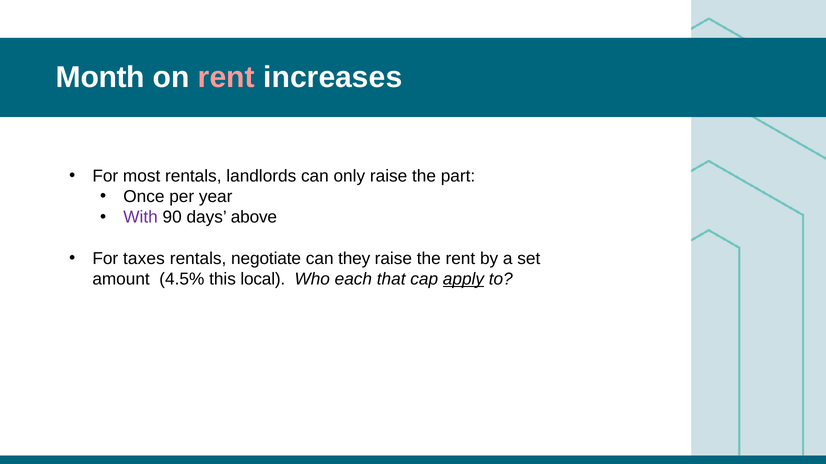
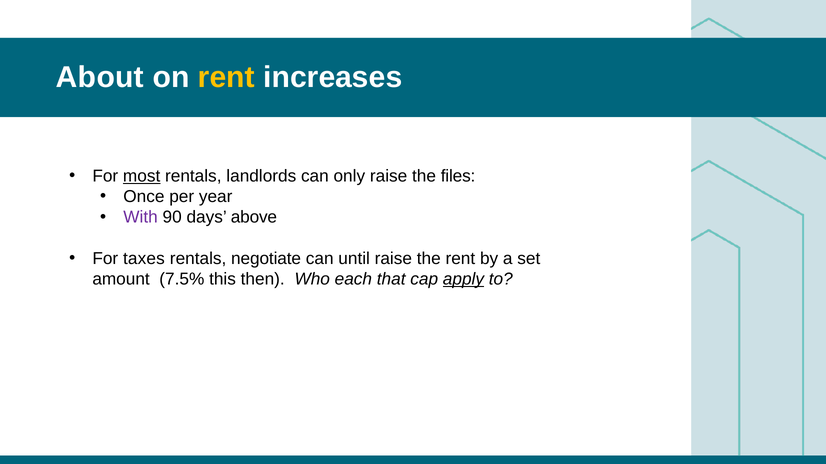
Month: Month -> About
rent at (226, 77) colour: pink -> yellow
most underline: none -> present
part: part -> files
they: they -> until
4.5%: 4.5% -> 7.5%
local: local -> then
